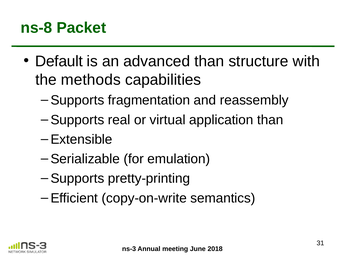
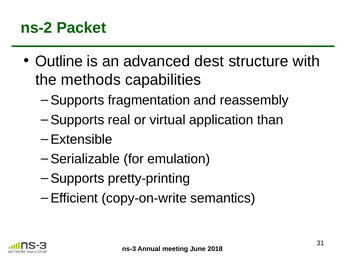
ns-8: ns-8 -> ns-2
Default: Default -> Outline
advanced than: than -> dest
